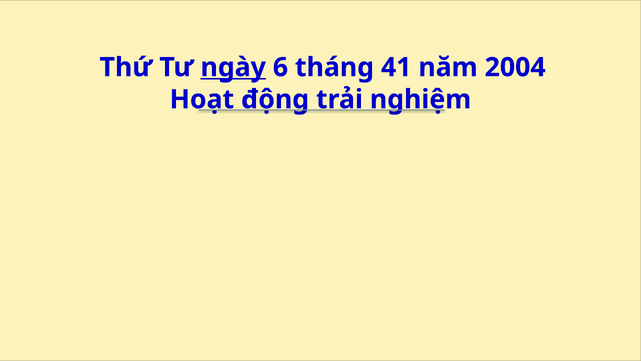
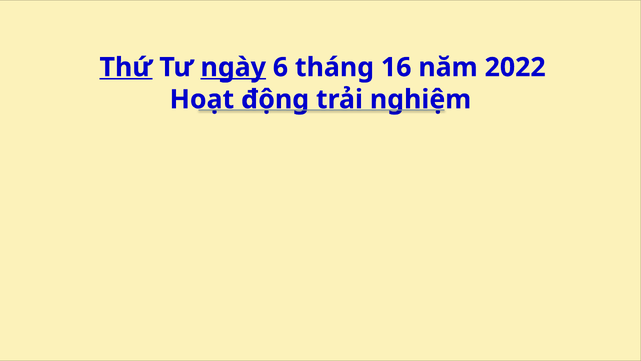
Thứ underline: none -> present
41: 41 -> 16
2004: 2004 -> 2022
